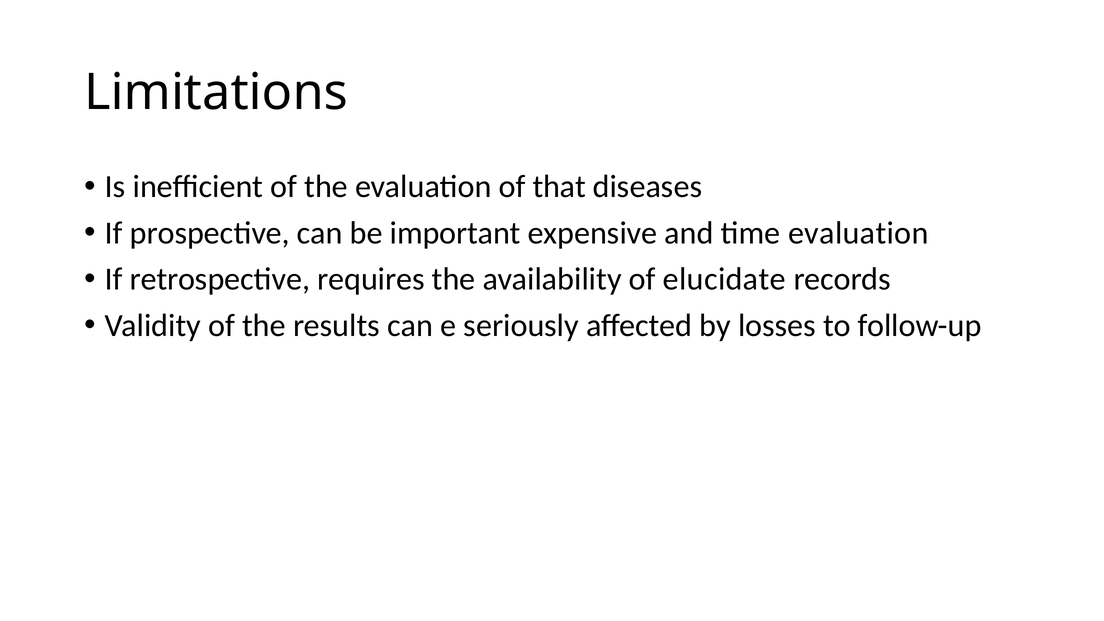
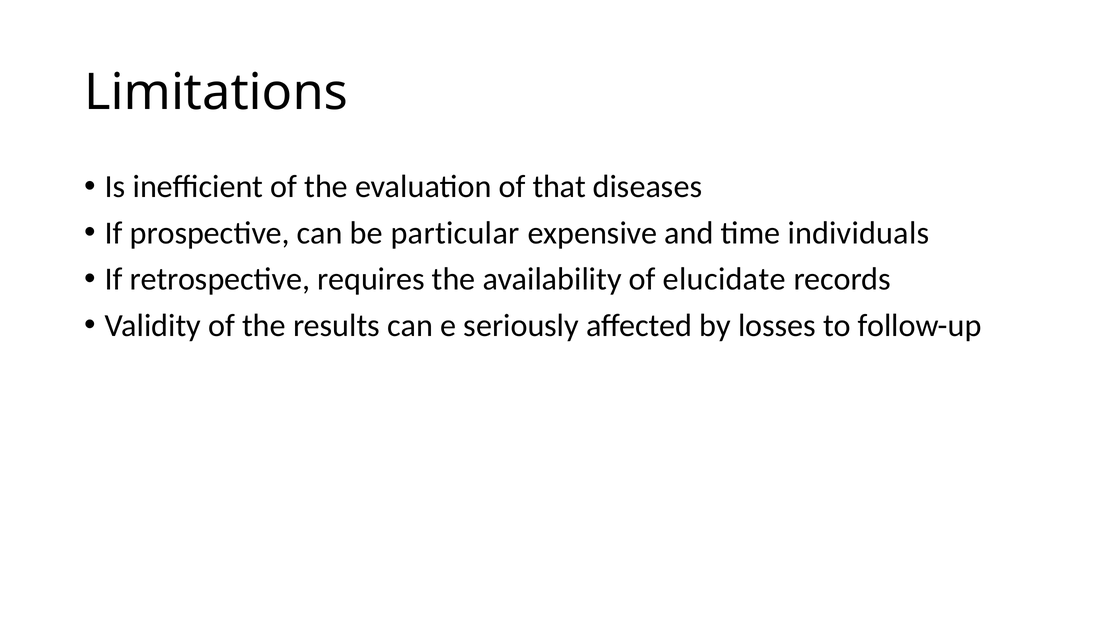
important: important -> particular
time evaluation: evaluation -> individuals
